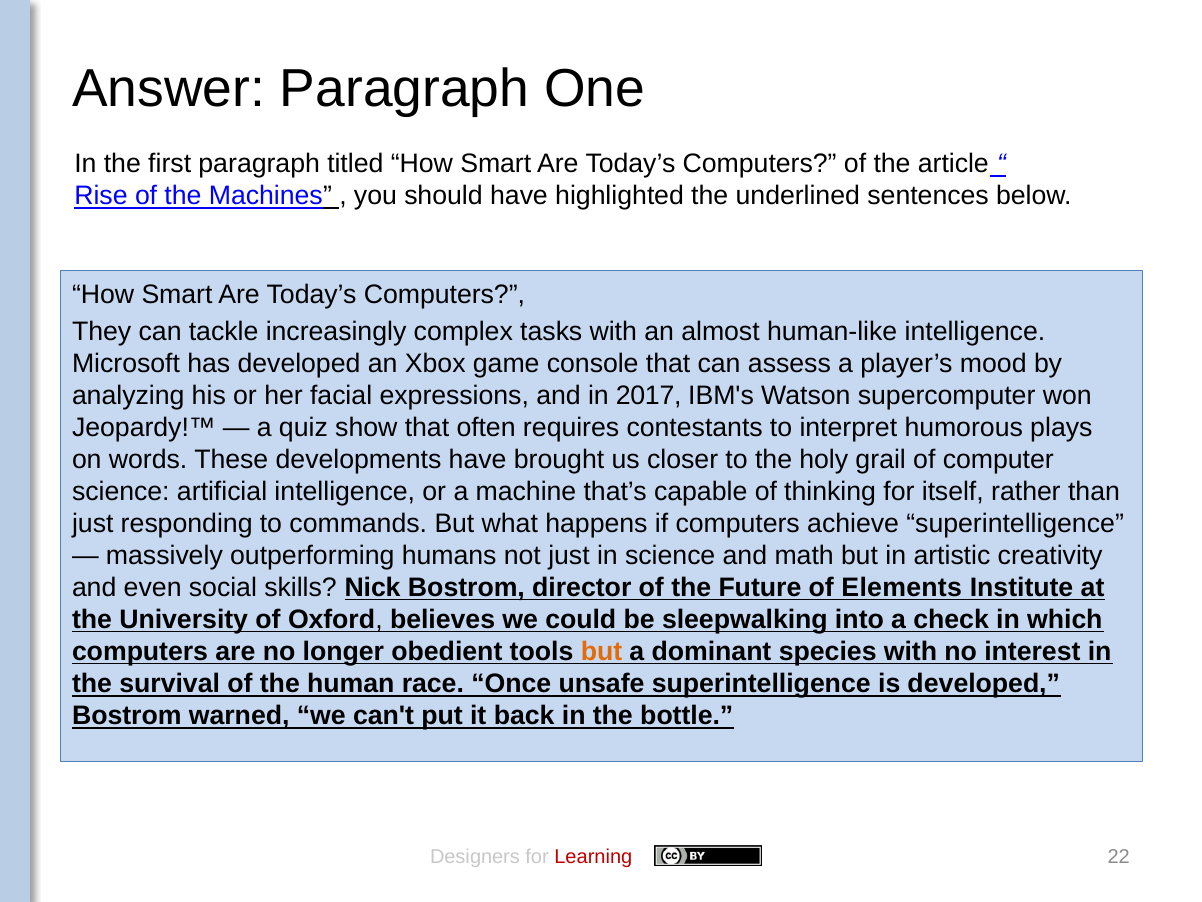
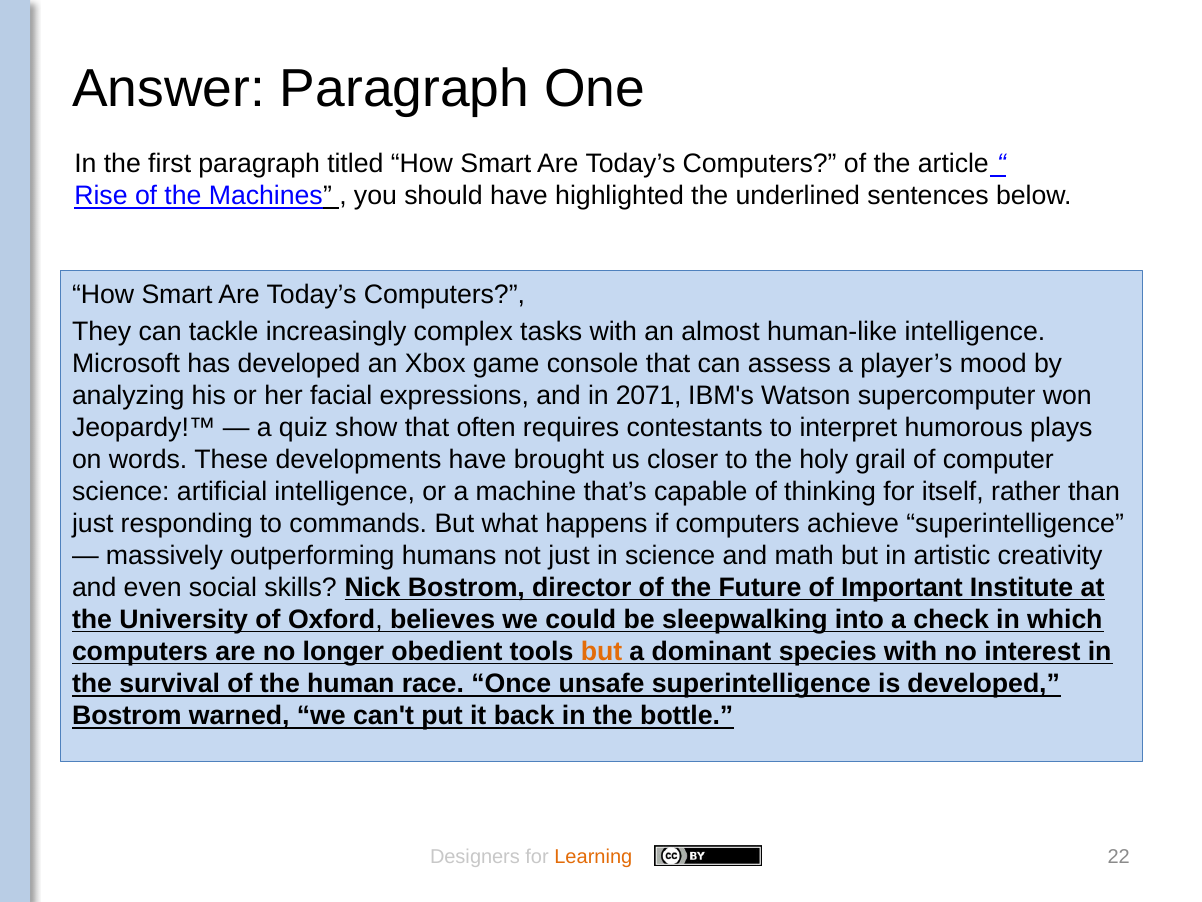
2017: 2017 -> 2071
Elements: Elements -> Important
Learning colour: red -> orange
